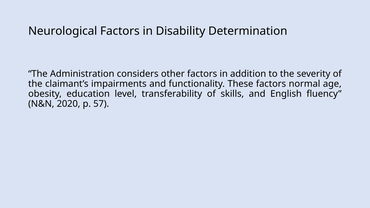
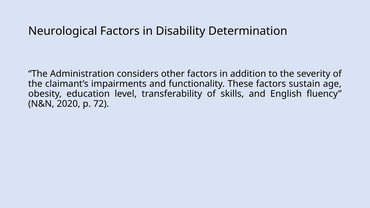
normal: normal -> sustain
57: 57 -> 72
